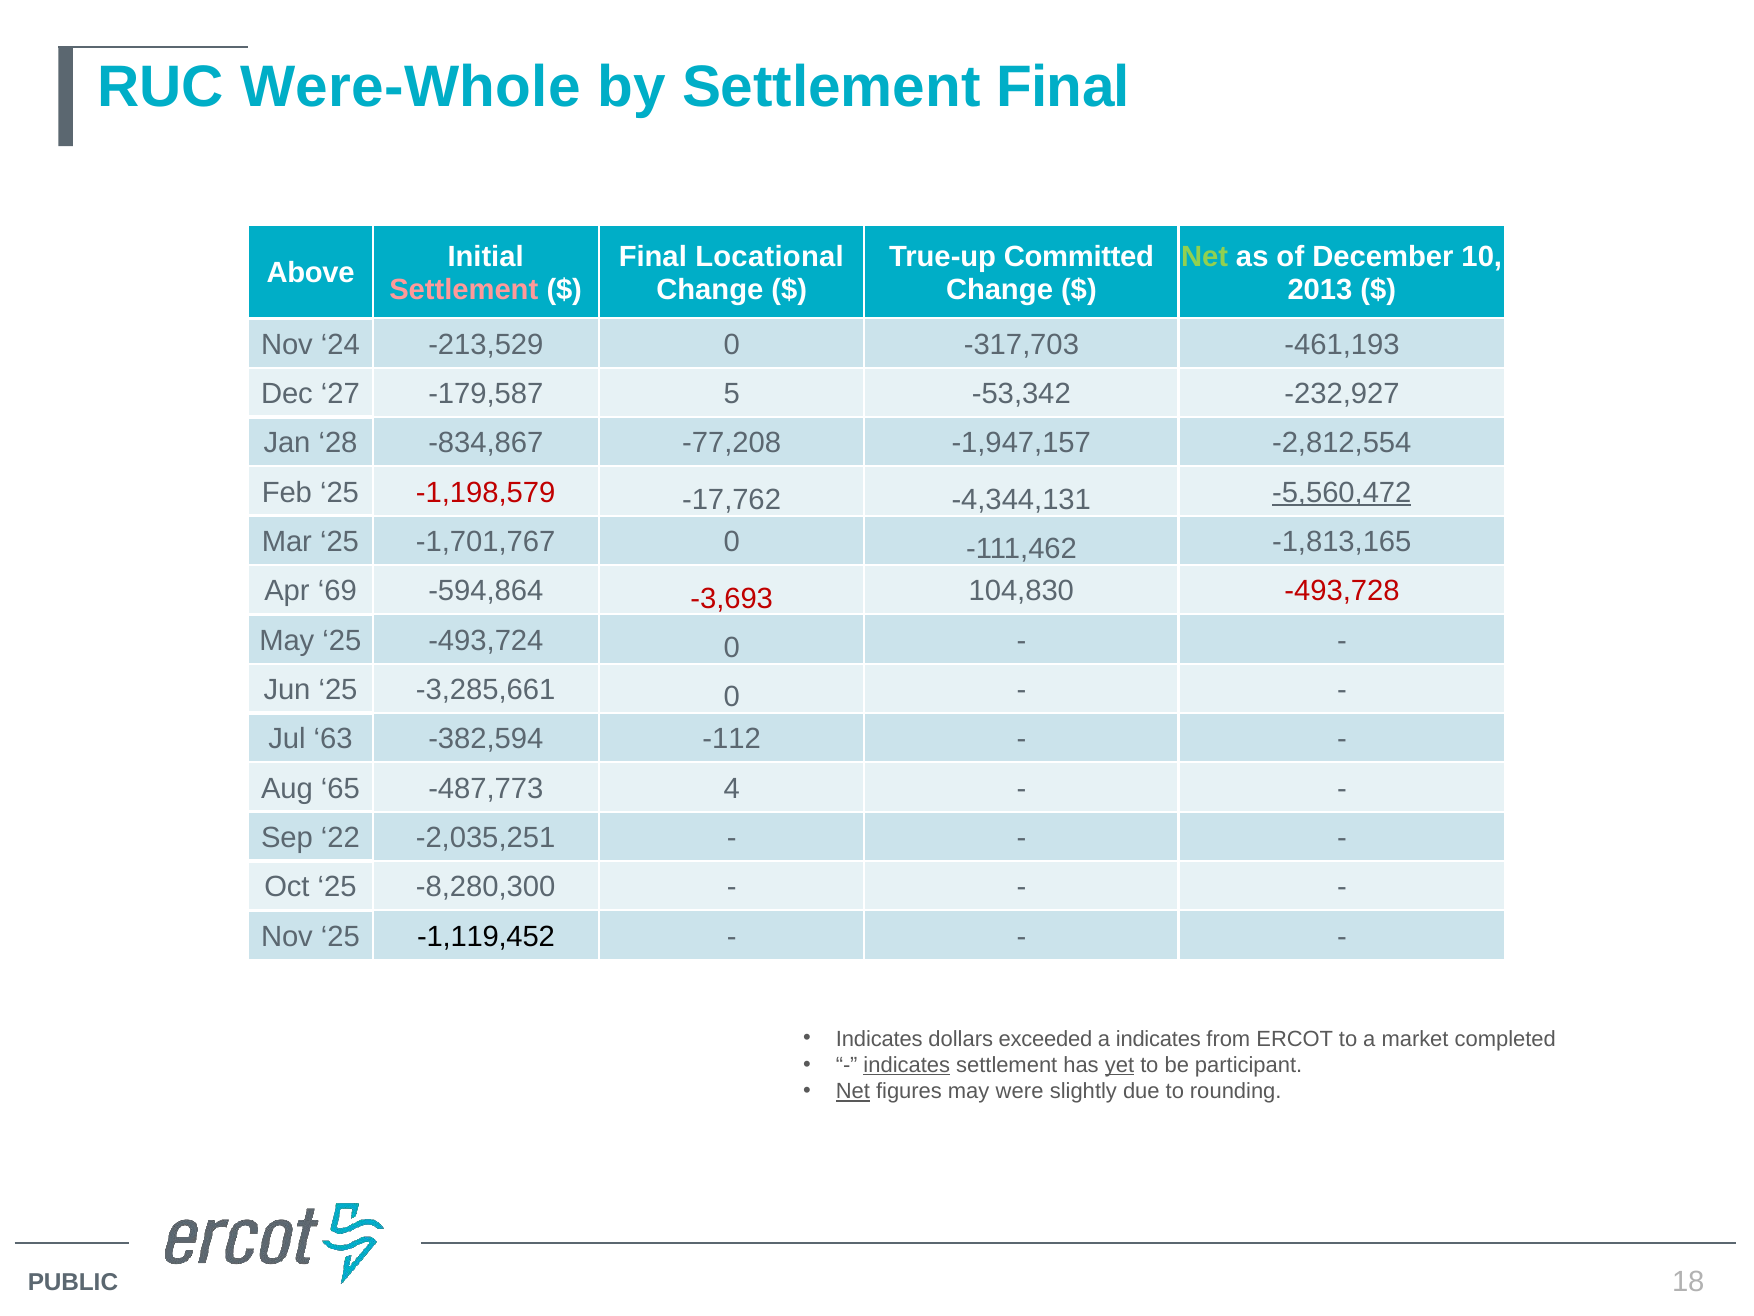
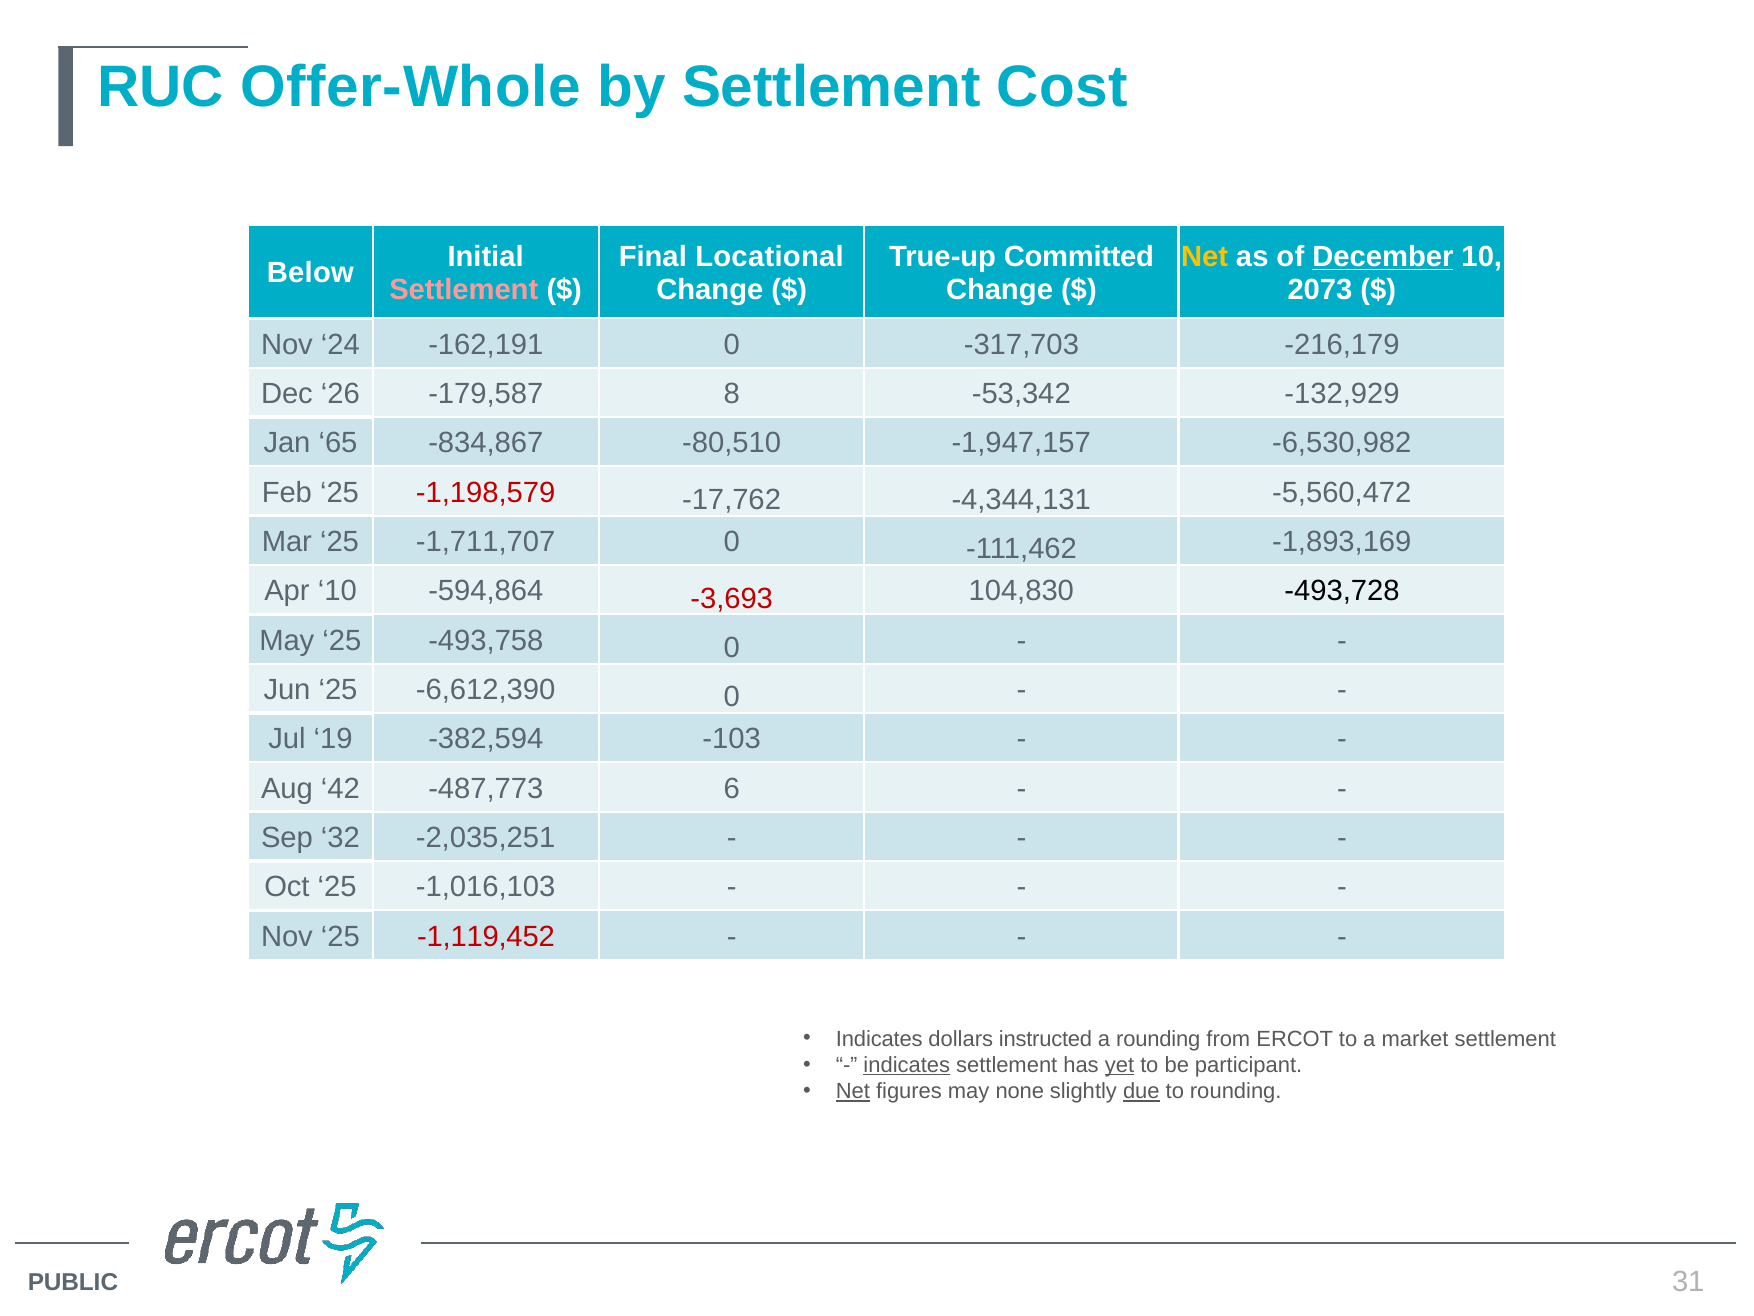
Were-Whole: Were-Whole -> Offer-Whole
Settlement Final: Final -> Cost
Net at (1205, 257) colour: light green -> yellow
December underline: none -> present
Above: Above -> Below
2013: 2013 -> 2073
-213,529: -213,529 -> -162,191
-461,193: -461,193 -> -216,179
27: 27 -> 26
5: 5 -> 8
-232,927: -232,927 -> -132,929
28: 28 -> 65
-77,208: -77,208 -> -80,510
-2,812,554: -2,812,554 -> -6,530,982
-5,560,472 underline: present -> none
-1,701,767: -1,701,767 -> -1,711,707
-1,813,165: -1,813,165 -> -1,893,169
Apr 69: 69 -> 10
-493,728 colour: red -> black
-493,724: -493,724 -> -493,758
-3,285,661: -3,285,661 -> -6,612,390
63: 63 -> 19
-112: -112 -> -103
65: 65 -> 42
4: 4 -> 6
22: 22 -> 32
-8,280,300: -8,280,300 -> -1,016,103
-1,119,452 colour: black -> red
exceeded: exceeded -> instructed
a indicates: indicates -> rounding
market completed: completed -> settlement
were: were -> none
due underline: none -> present
18: 18 -> 31
